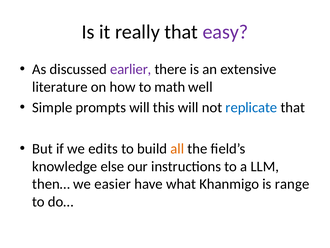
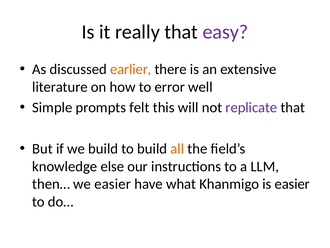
earlier colour: purple -> orange
math: math -> error
prompts will: will -> felt
replicate colour: blue -> purple
we edits: edits -> build
is range: range -> easier
